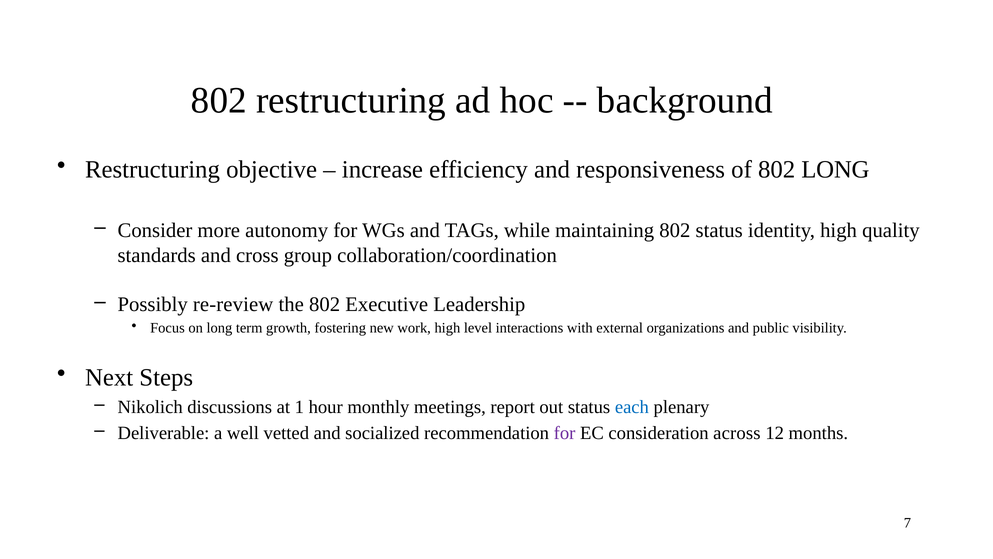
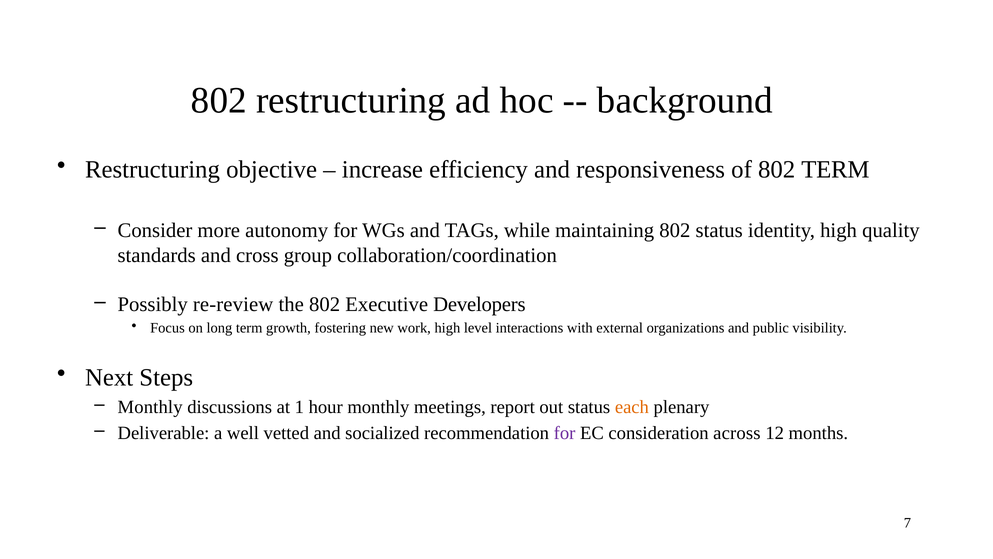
802 LONG: LONG -> TERM
Leadership: Leadership -> Developers
Nikolich at (150, 407): Nikolich -> Monthly
each colour: blue -> orange
